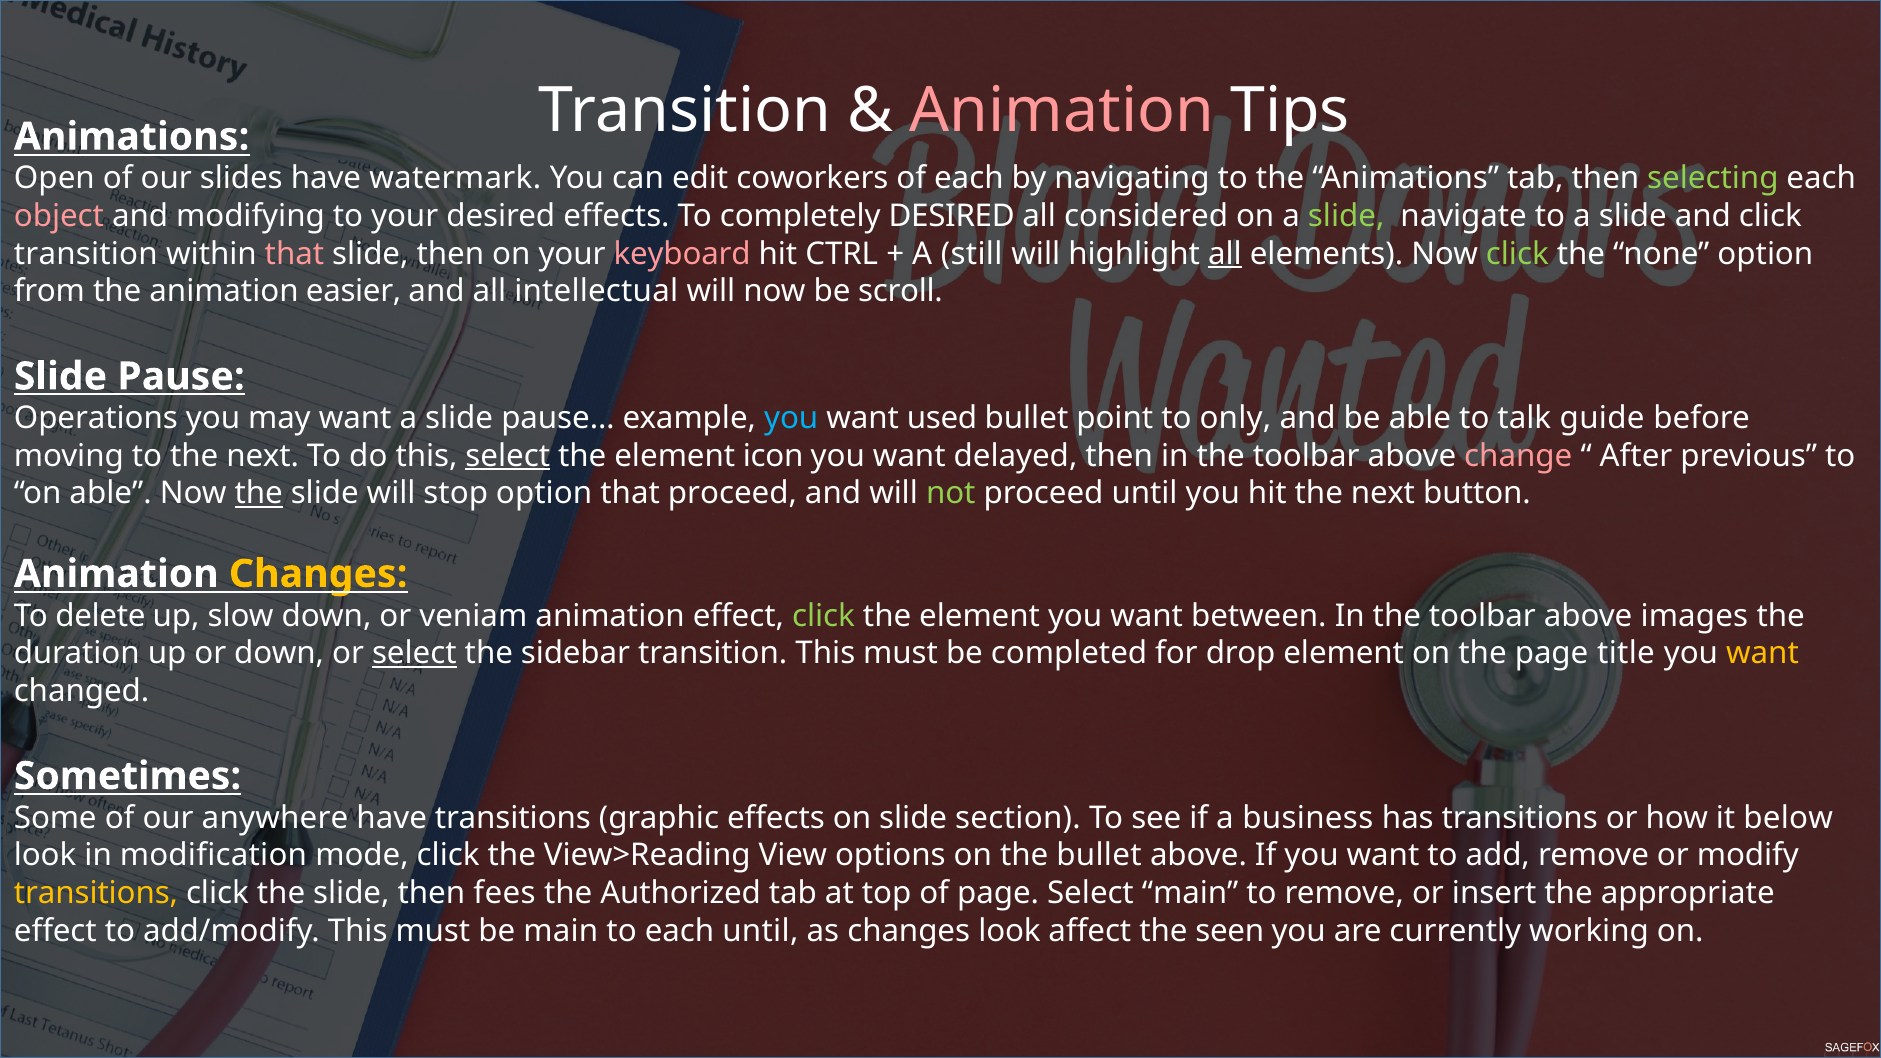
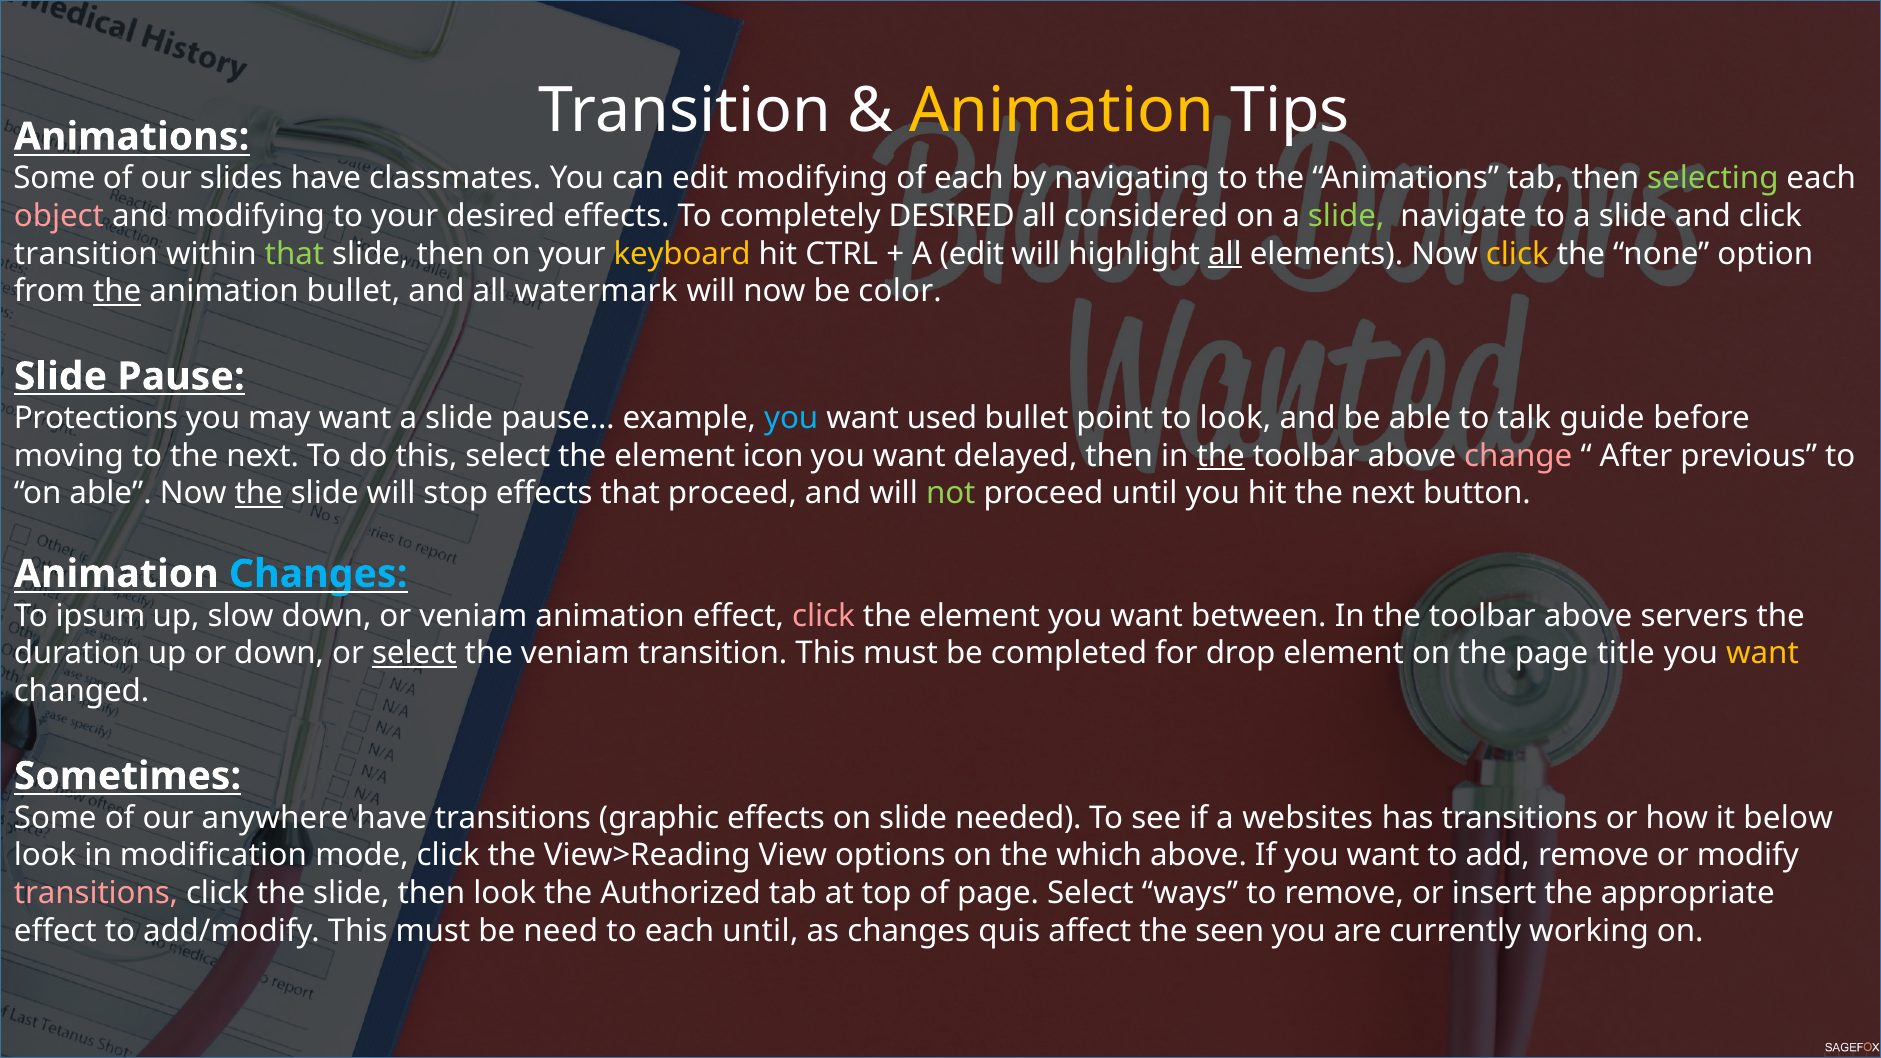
Animation at (1062, 111) colour: pink -> yellow
Open at (54, 179): Open -> Some
watermark: watermark -> classmates
edit coworkers: coworkers -> modifying
that at (294, 254) colour: pink -> light green
keyboard colour: pink -> yellow
A still: still -> edit
click at (1517, 254) colour: light green -> yellow
the at (117, 291) underline: none -> present
animation easier: easier -> bullet
intellectual: intellectual -> watermark
scroll: scroll -> color
Operations: Operations -> Protections
to only: only -> look
select at (508, 456) underline: present -> none
the at (1221, 456) underline: none -> present
stop option: option -> effects
Changes at (318, 574) colour: yellow -> light blue
delete: delete -> ipsum
click at (823, 616) colour: light green -> pink
images: images -> servers
the sidebar: sidebar -> veniam
section: section -> needed
business: business -> websites
the bullet: bullet -> which
transitions at (96, 893) colour: yellow -> pink
then fees: fees -> look
Select main: main -> ways
be main: main -> need
changes look: look -> quis
